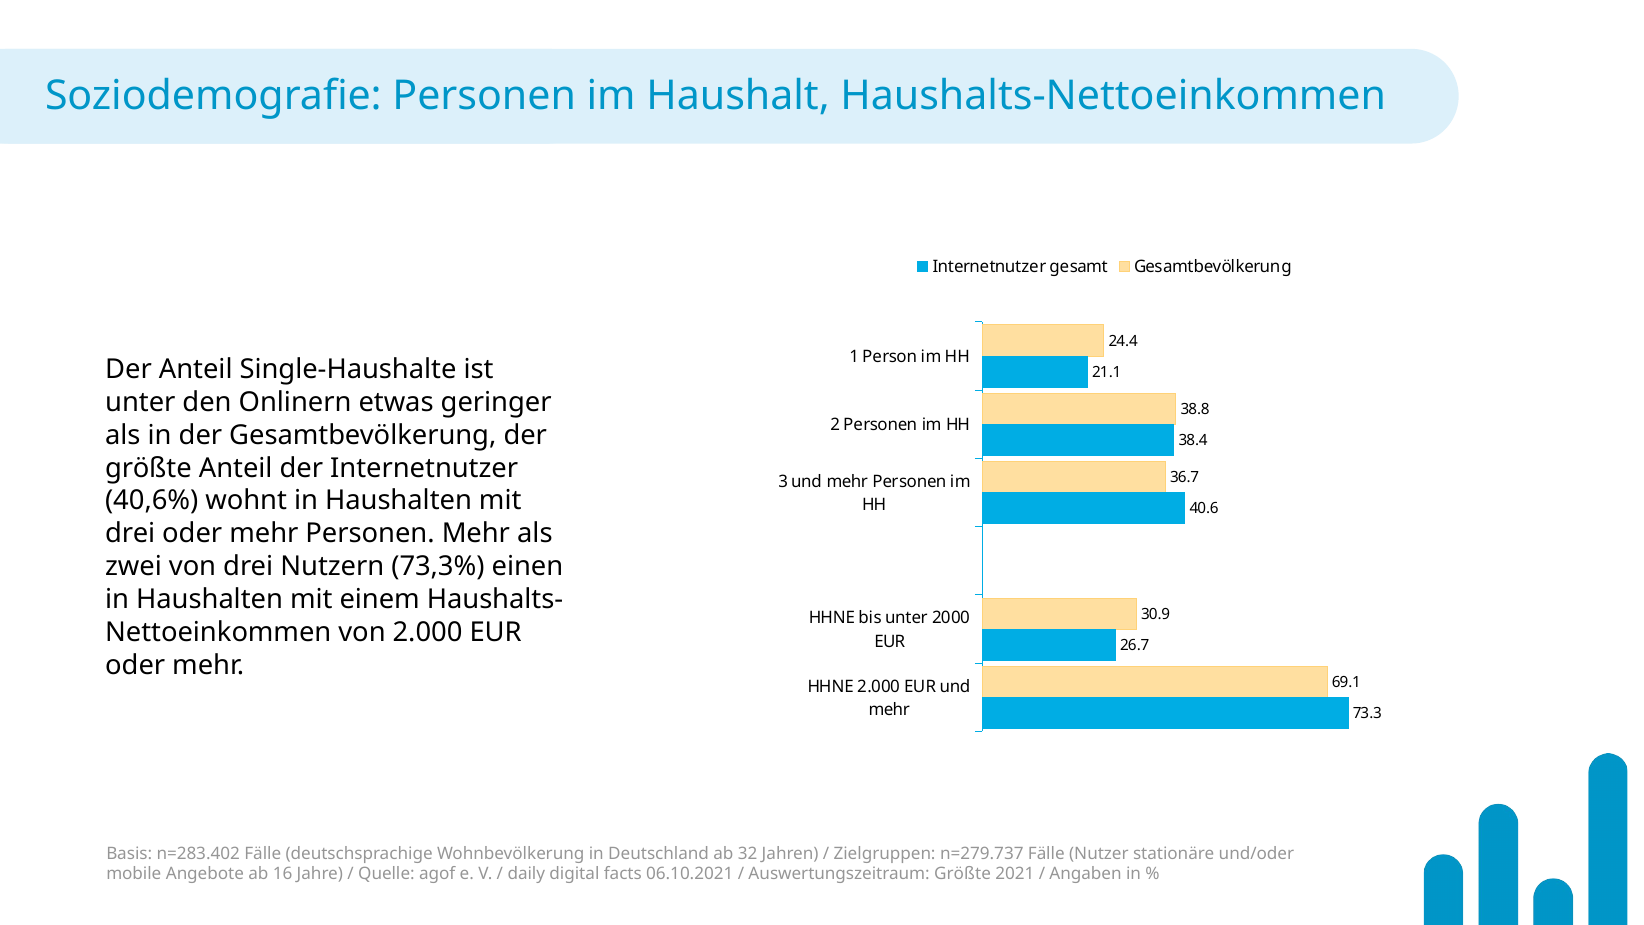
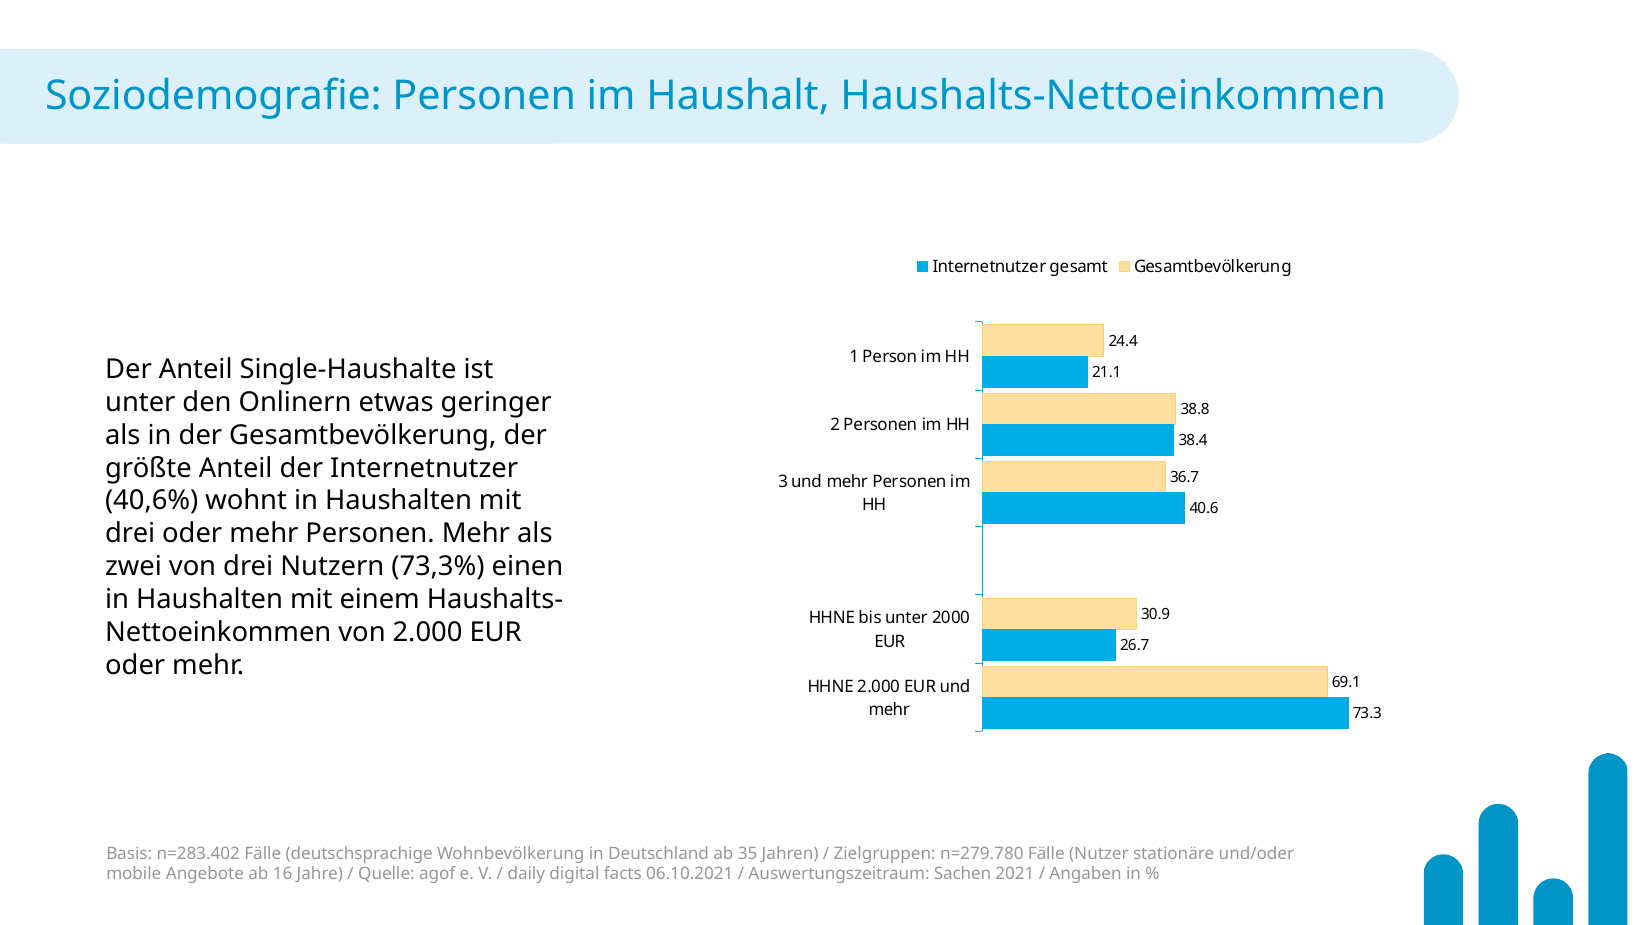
32: 32 -> 35
n=279.737: n=279.737 -> n=279.780
Auswertungszeitraum Größte: Größte -> Sachen
